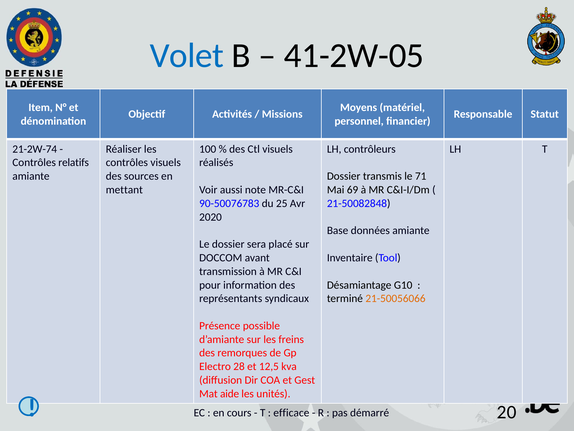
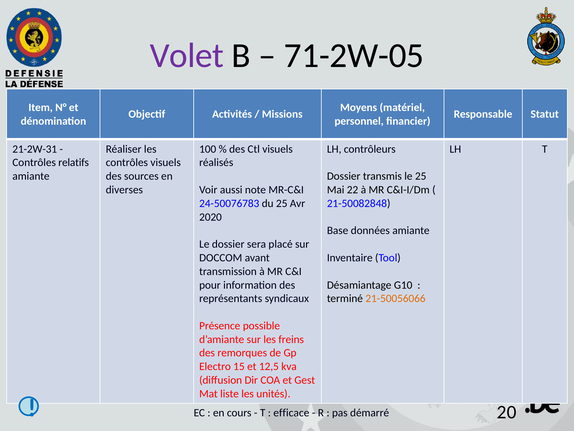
Volet colour: blue -> purple
41-2W-05: 41-2W-05 -> 71-2W-05
21-2W-74: 21-2W-74 -> 21-2W-31
le 71: 71 -> 25
mettant: mettant -> diverses
69: 69 -> 22
90-50076783: 90-50076783 -> 24-50076783
28: 28 -> 15
aide: aide -> liste
